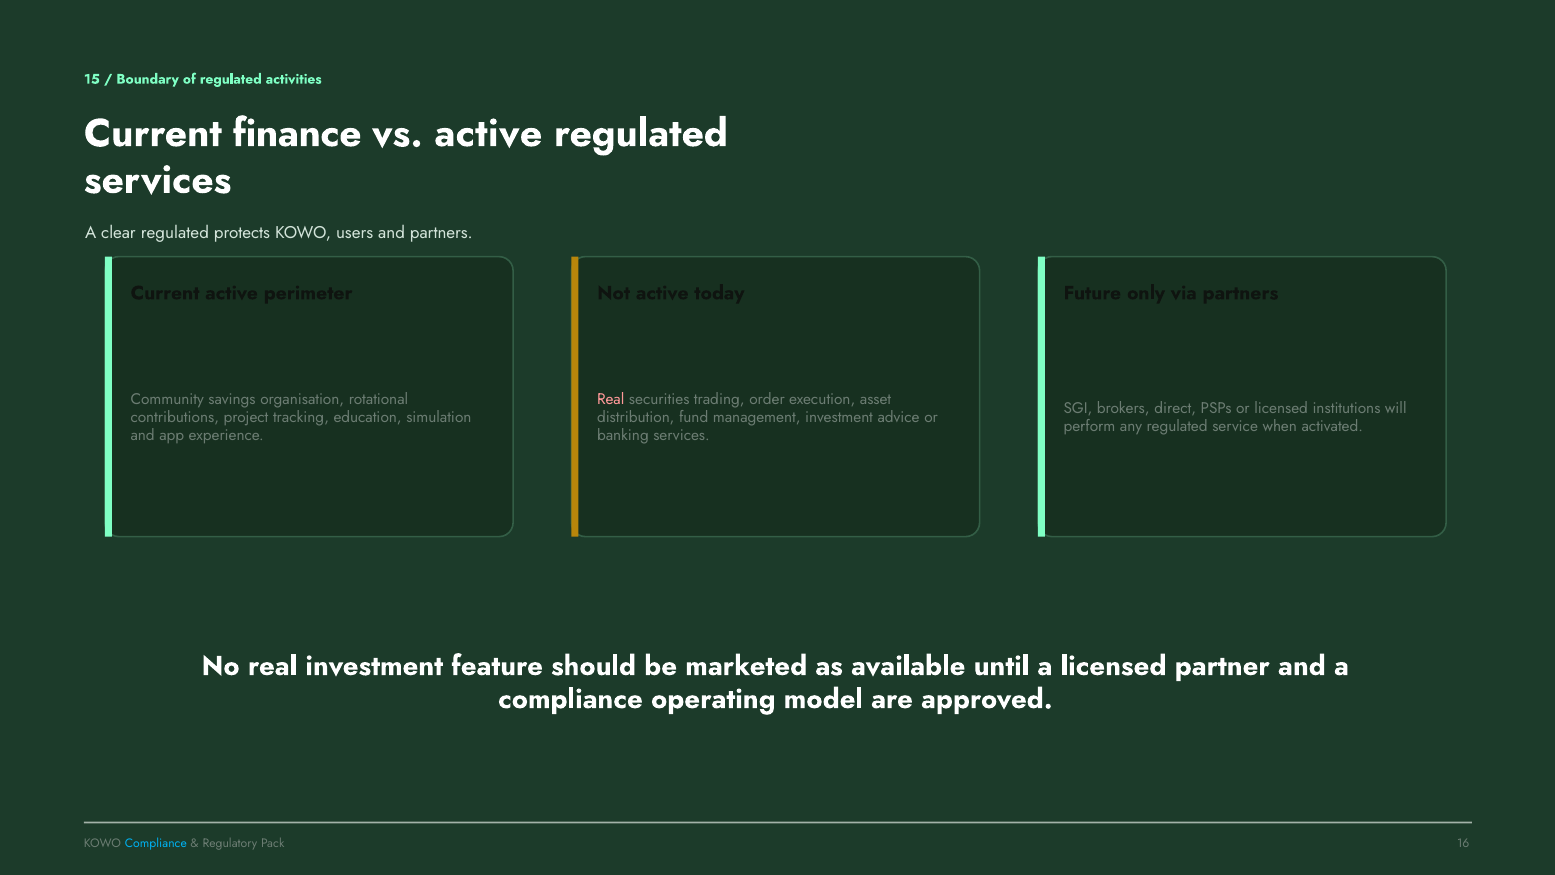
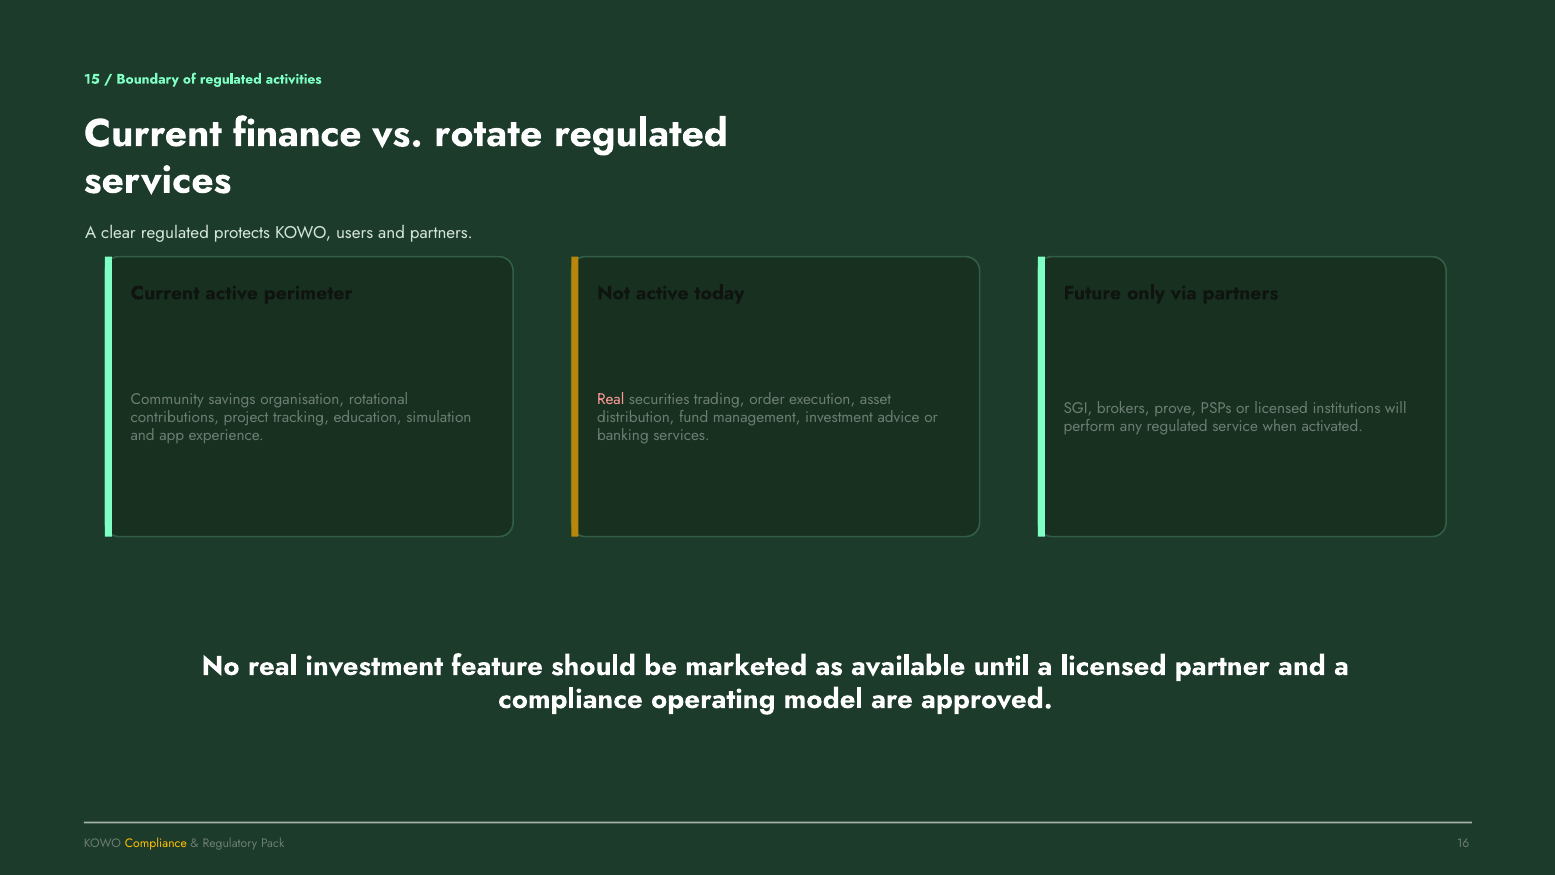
vs active: active -> rotate
direct: direct -> prove
Compliance at (156, 843) colour: light blue -> yellow
